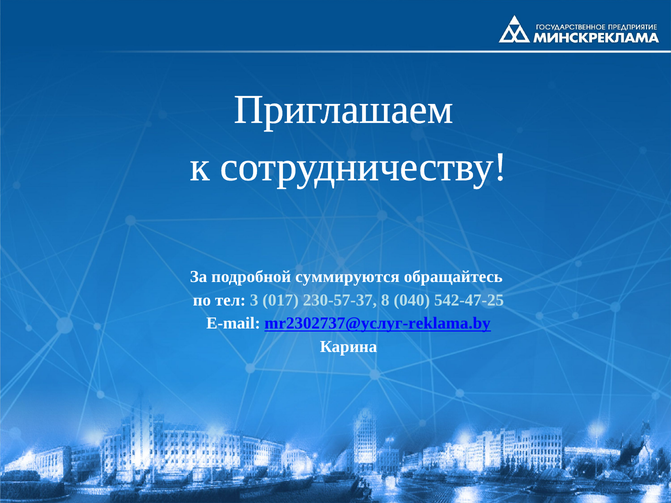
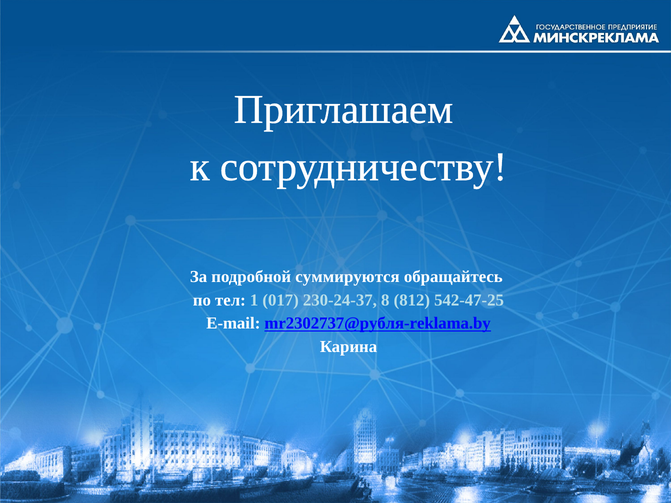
3: 3 -> 1
230-57-37: 230-57-37 -> 230-24-37
040: 040 -> 812
mr2302737@услуг-reklama.by: mr2302737@услуг-reklama.by -> mr2302737@рубля-reklama.by
